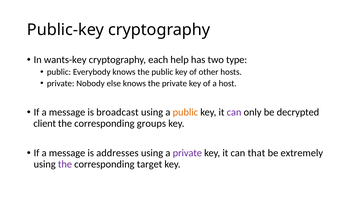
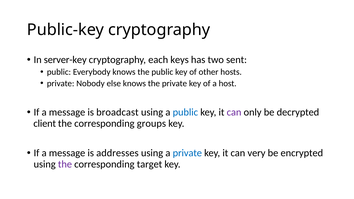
wants-key: wants-key -> server-key
help: help -> keys
type: type -> sent
public at (185, 112) colour: orange -> blue
private at (187, 153) colour: purple -> blue
that: that -> very
extremely: extremely -> encrypted
